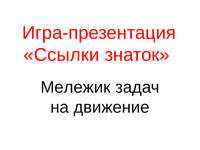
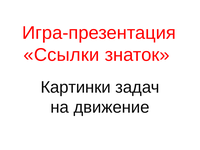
Мележик: Мележик -> Картинки
